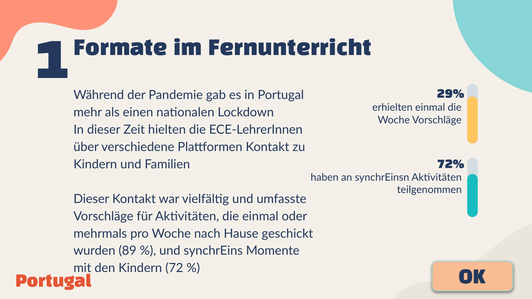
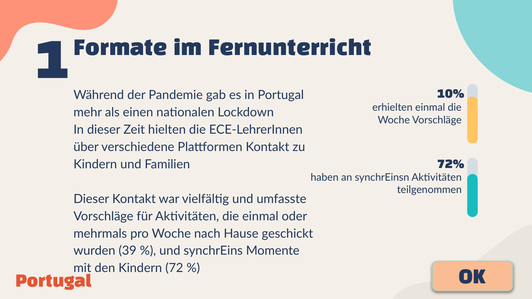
29%: 29% -> 10%
89: 89 -> 39
